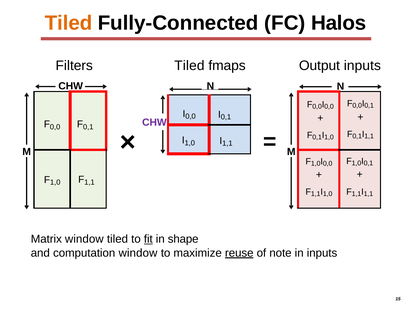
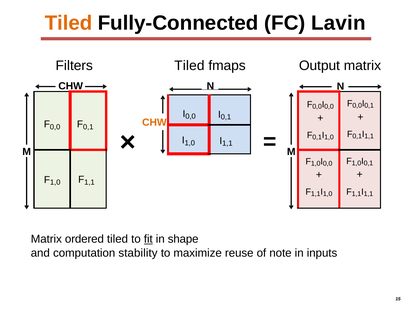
Halos: Halos -> Lavin
Output inputs: inputs -> matrix
CHW at (154, 122) colour: purple -> orange
Matrix window: window -> ordered
computation window: window -> stability
reuse underline: present -> none
